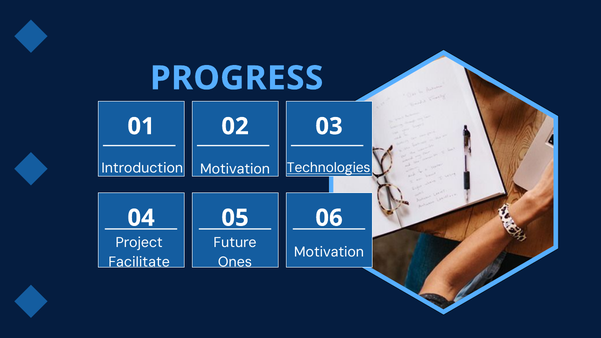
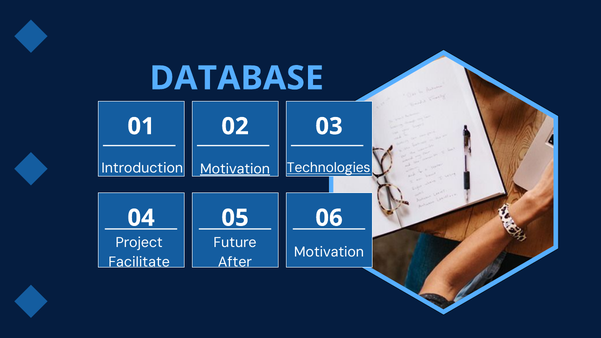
PROGRESS: PROGRESS -> DATABASE
Motivation at (235, 169) underline: none -> present
Ones: Ones -> After
